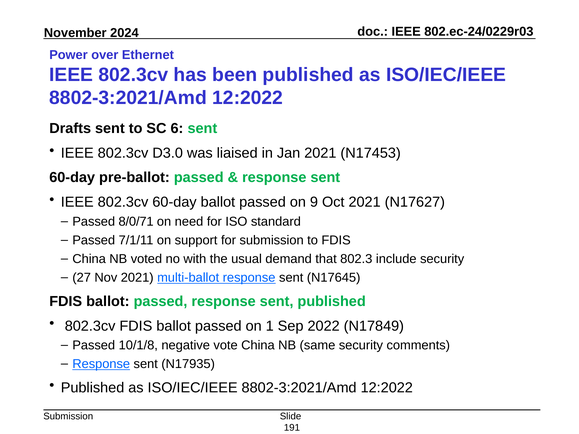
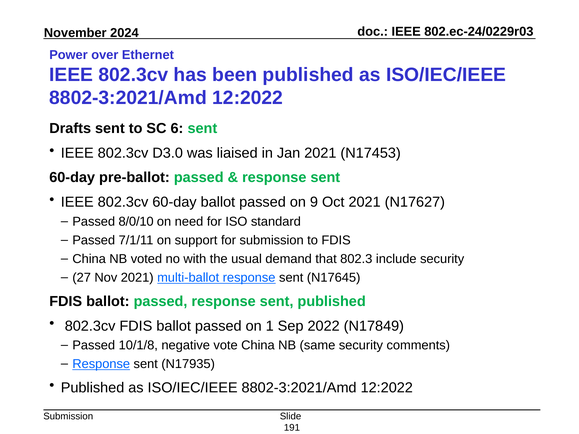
8/0/71: 8/0/71 -> 8/0/10
